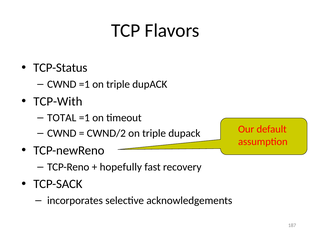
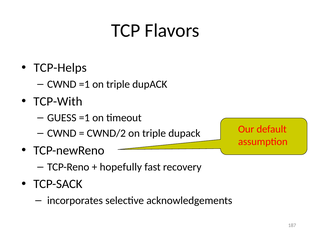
TCP-Status: TCP-Status -> TCP-Helps
TOTAL: TOTAL -> GUESS
